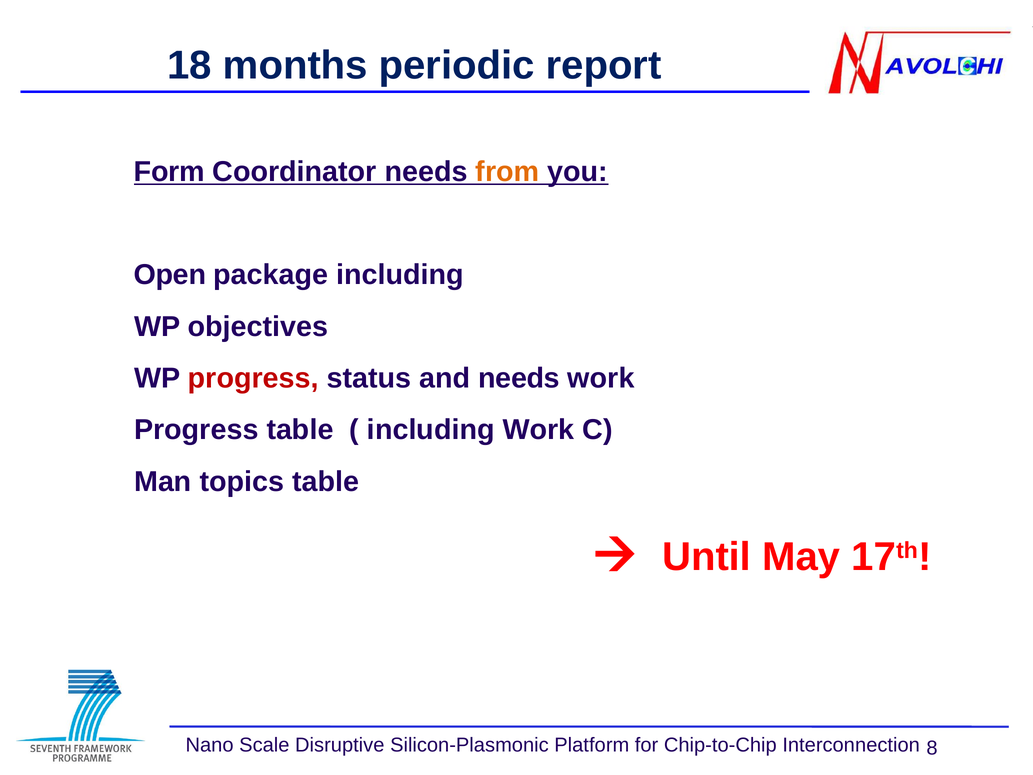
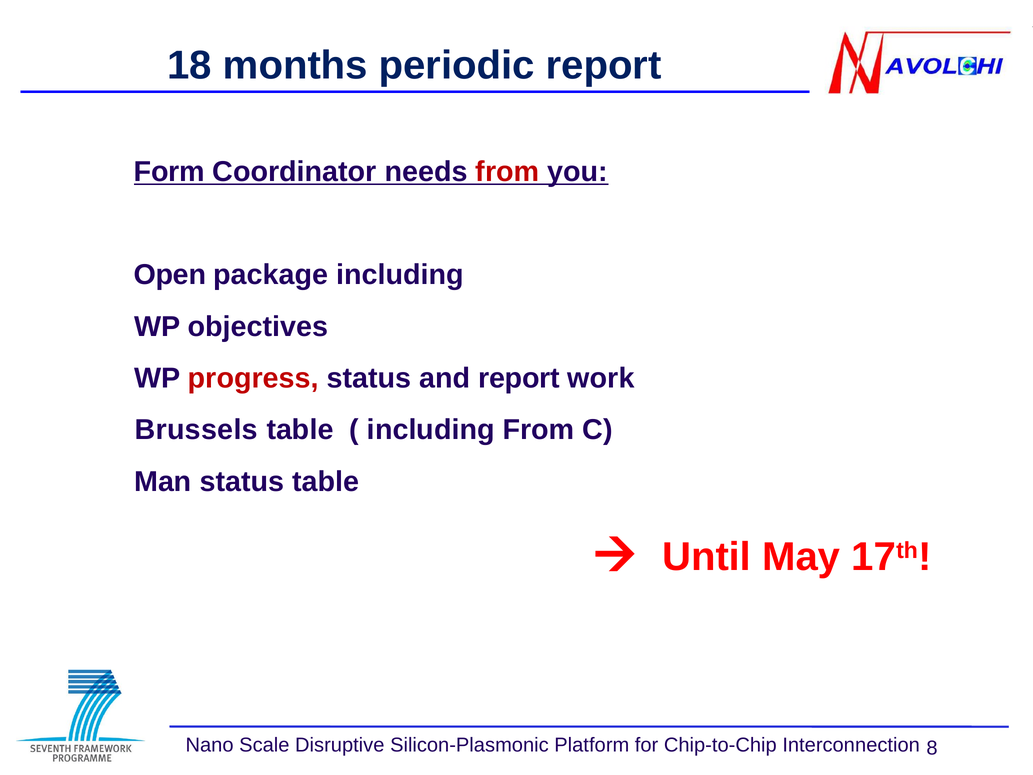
from at (507, 172) colour: orange -> red
and needs: needs -> report
Progress at (196, 430): Progress -> Brussels
including Work: Work -> From
Man topics: topics -> status
